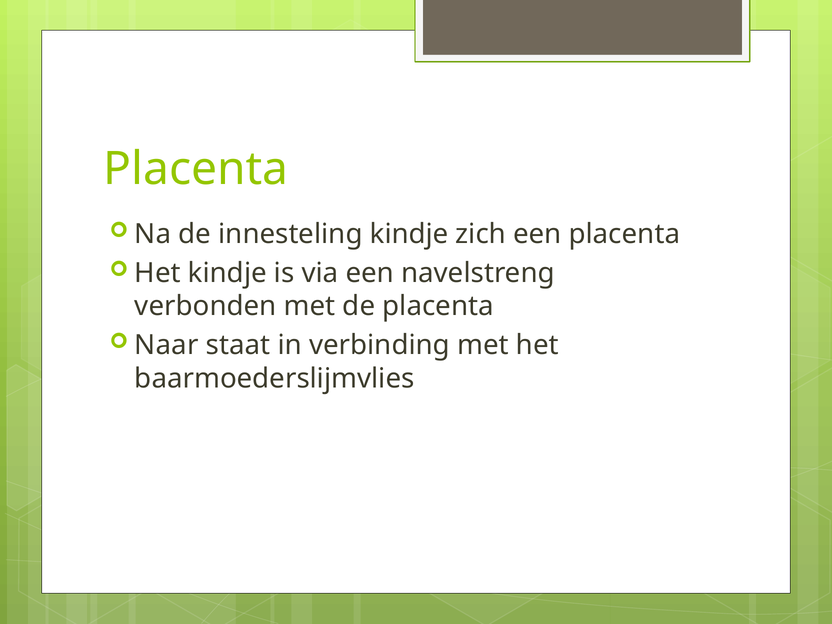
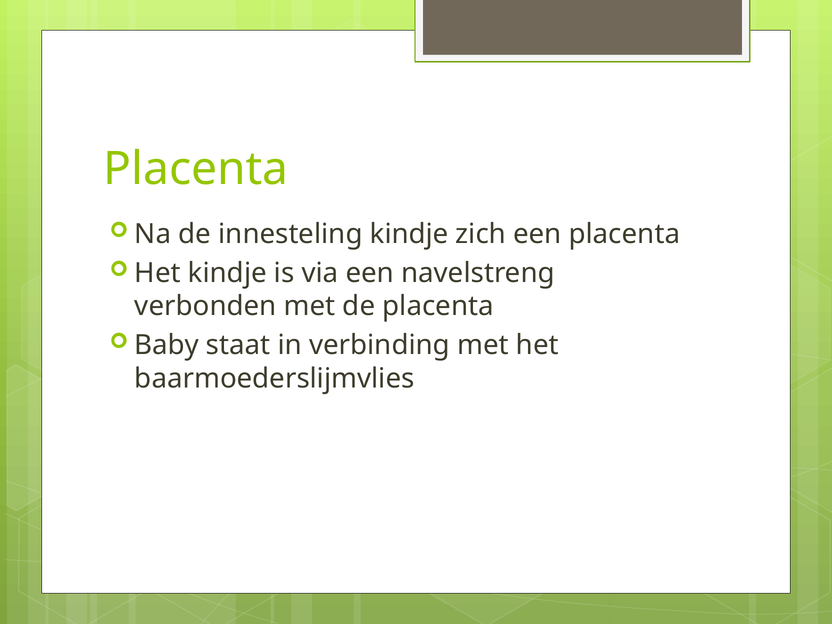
Naar: Naar -> Baby
